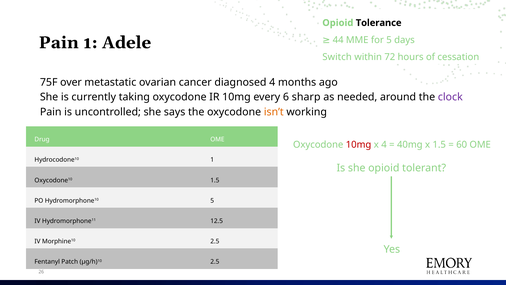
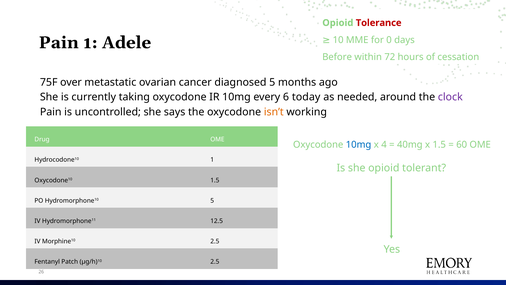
Tolerance colour: black -> red
44: 44 -> 10
for 5: 5 -> 0
Switch: Switch -> Before
diagnosed 4: 4 -> 5
sharp: sharp -> today
10mg at (359, 144) colour: red -> blue
